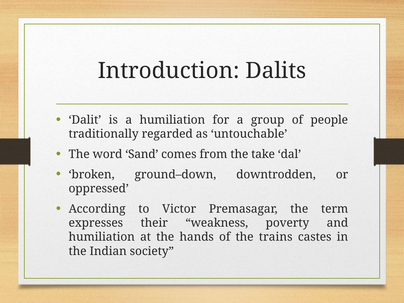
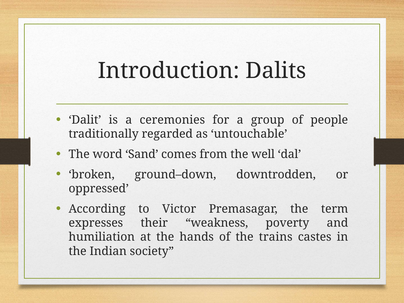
a humiliation: humiliation -> ceremonies
take: take -> well
